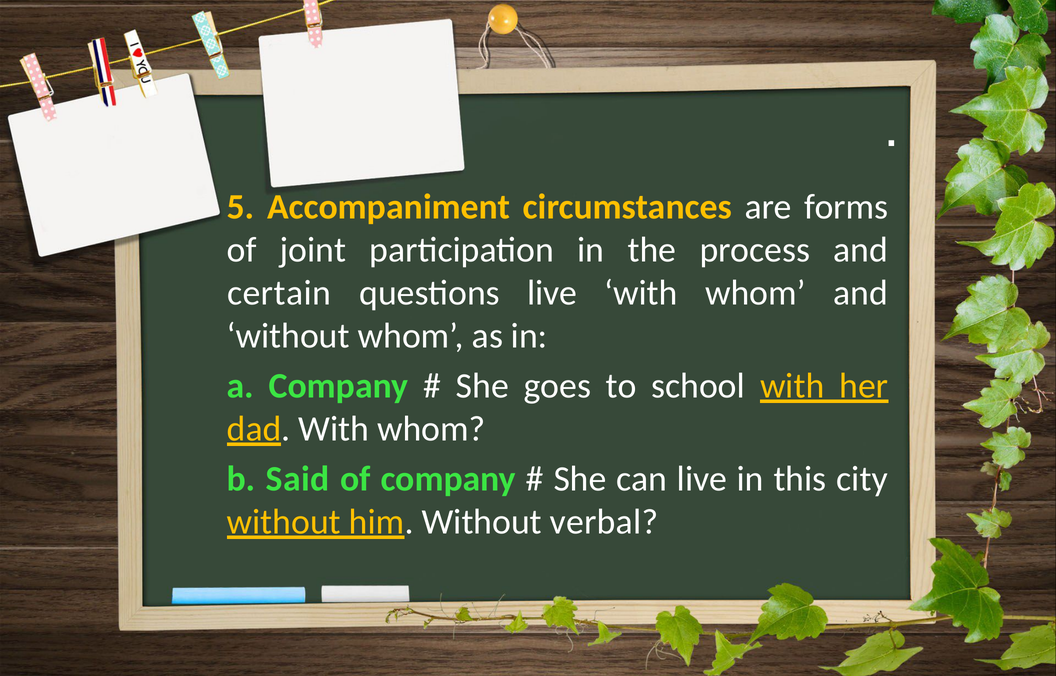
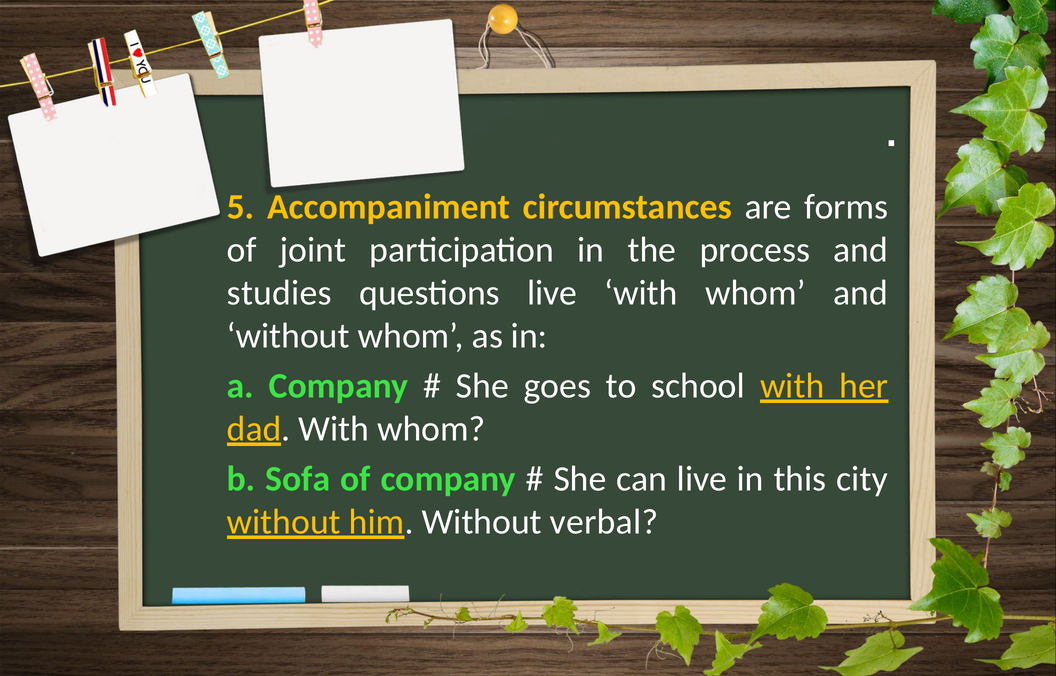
certain: certain -> studies
Said: Said -> Sofa
